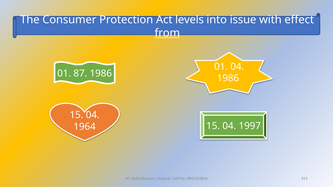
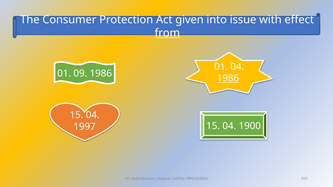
levels: levels -> given
87: 87 -> 09
1986 at (228, 78) underline: none -> present
1997: 1997 -> 1900
1964: 1964 -> 1997
